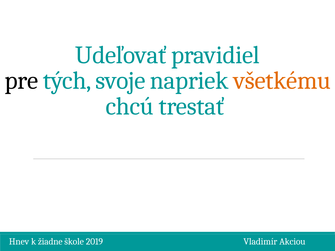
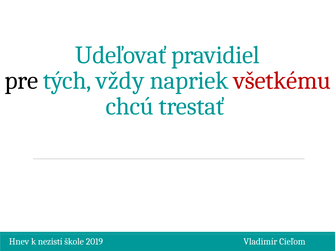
svoje: svoje -> vždy
všetkému colour: orange -> red
žiadne: žiadne -> nezistí
Akciou: Akciou -> Cieľom
